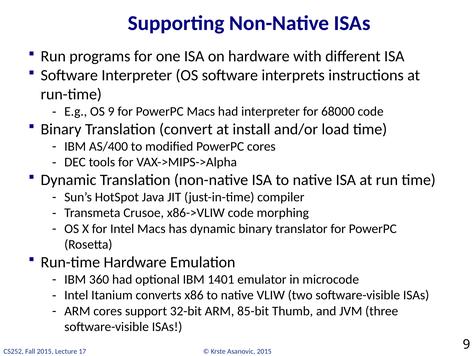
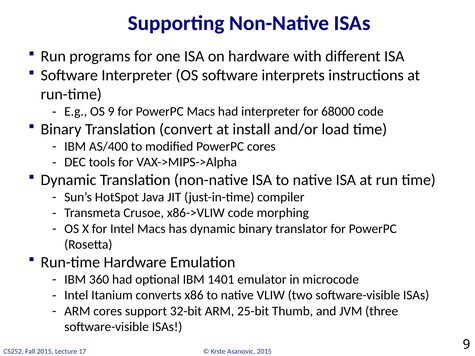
85-bit: 85-bit -> 25-bit
